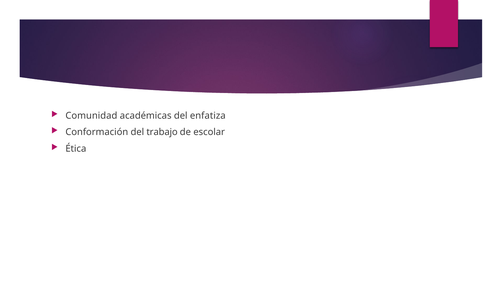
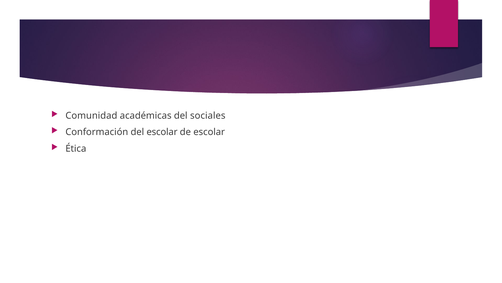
enfatiza: enfatiza -> sociales
del trabajo: trabajo -> escolar
